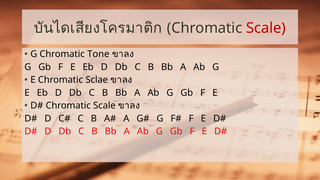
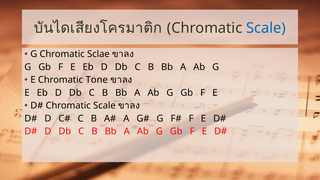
Scale at (266, 28) colour: red -> blue
Tone: Tone -> Sclae
Sclae: Sclae -> Tone
